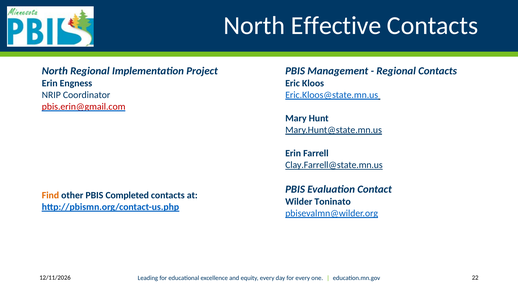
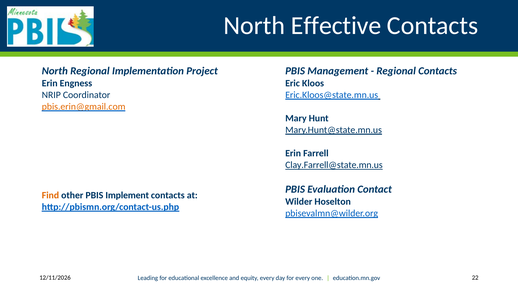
pbis.erin@gmail.com colour: red -> orange
Completed: Completed -> Implement
Toninato: Toninato -> Hoselton
